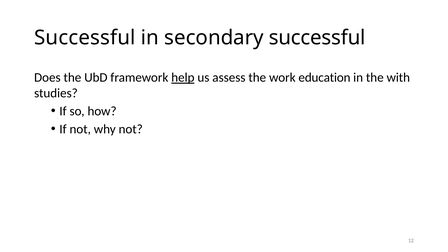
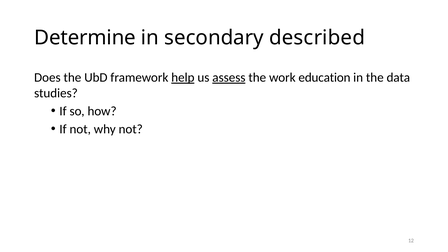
Successful at (85, 38): Successful -> Determine
secondary successful: successful -> described
assess underline: none -> present
with: with -> data
